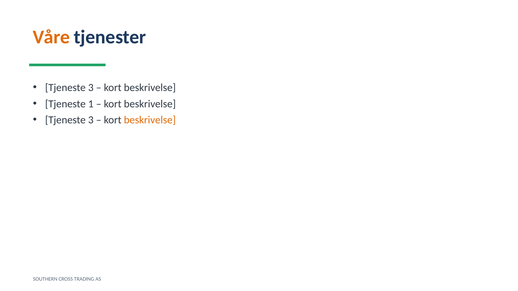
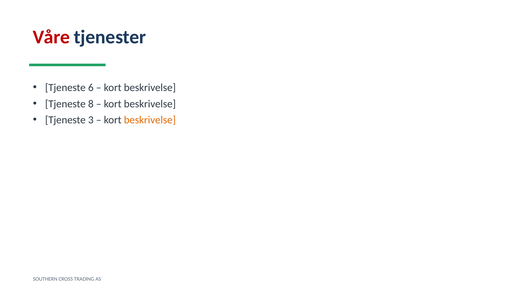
Våre colour: orange -> red
3 at (91, 88): 3 -> 6
1: 1 -> 8
